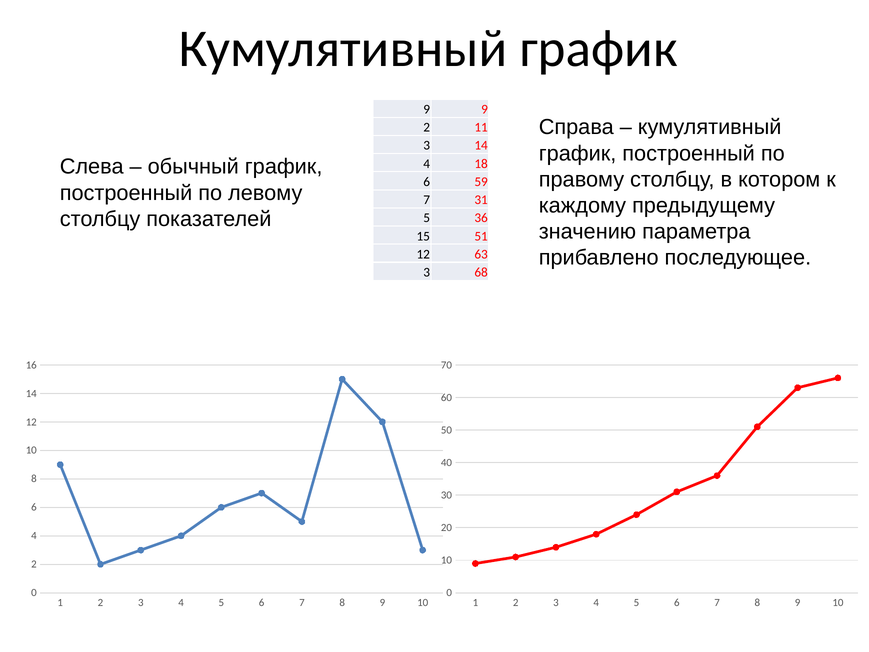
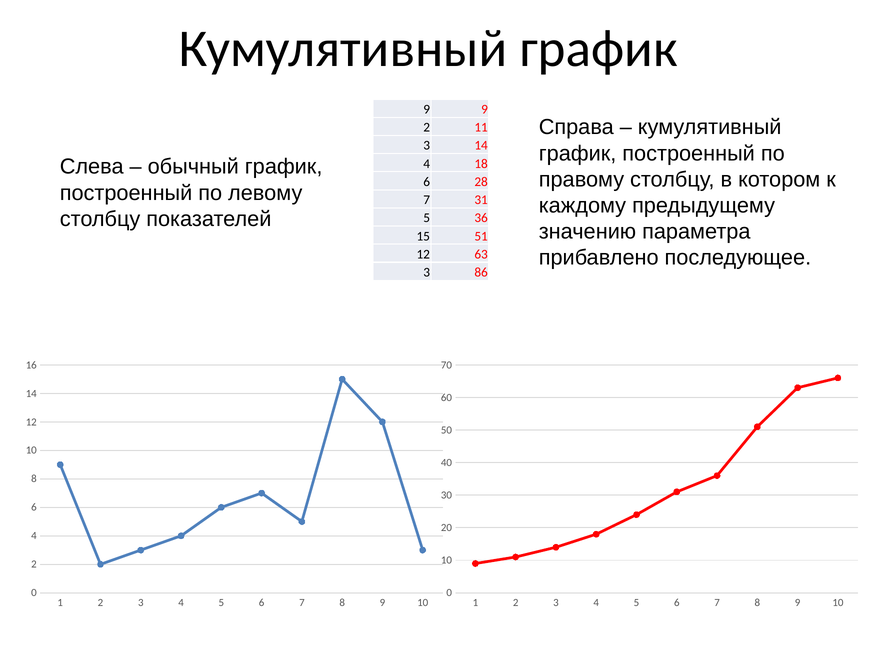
59: 59 -> 28
68: 68 -> 86
